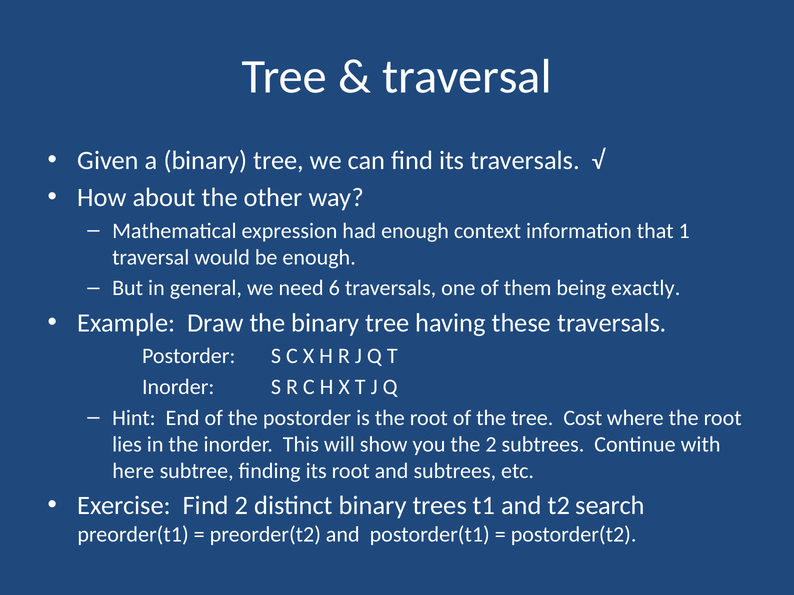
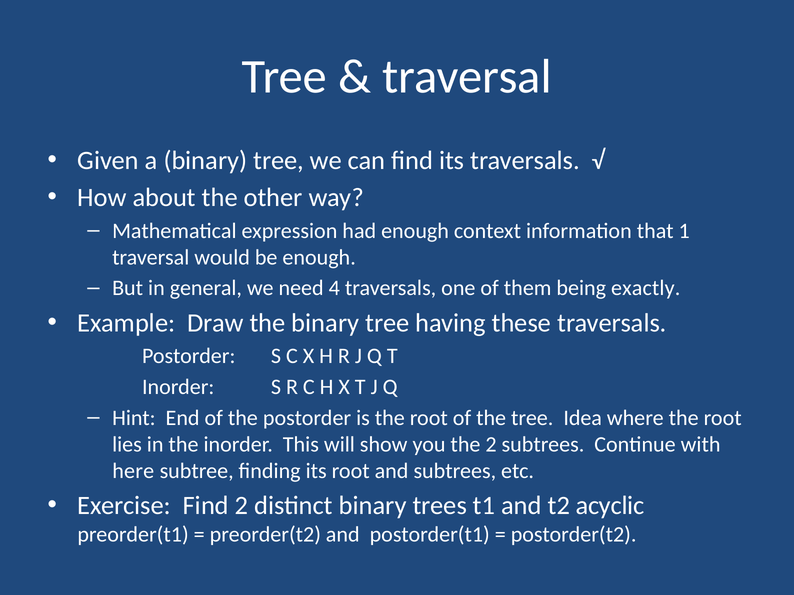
6: 6 -> 4
Cost: Cost -> Idea
search: search -> acyclic
